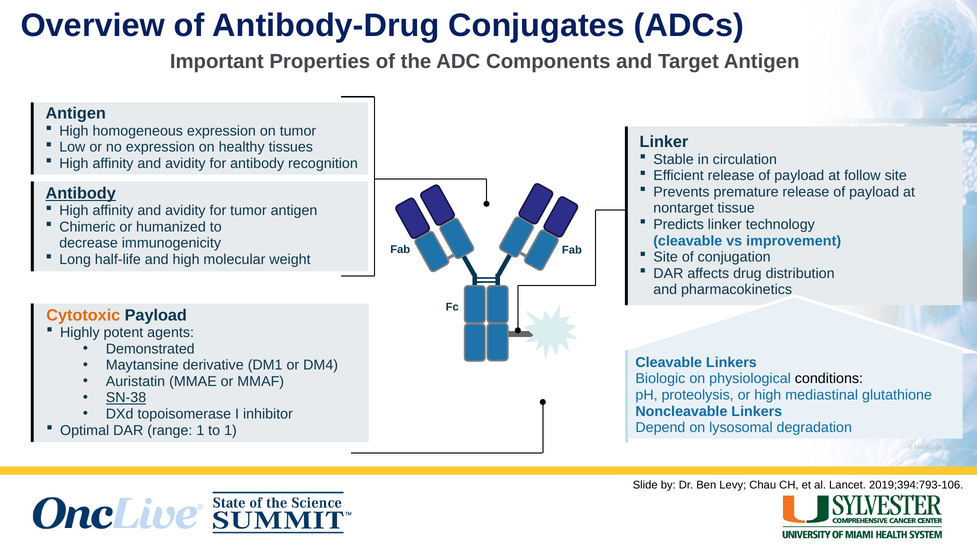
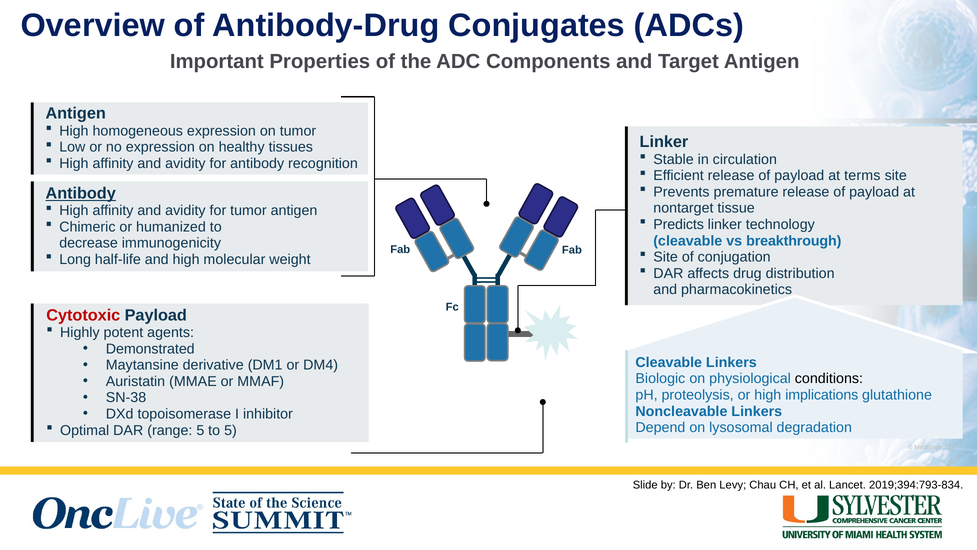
follow: follow -> terms
improvement: improvement -> breakthrough
Cytotoxic colour: orange -> red
mediastinal: mediastinal -> implications
SN-38 underline: present -> none
range 1: 1 -> 5
to 1: 1 -> 5
2019;394:793-106: 2019;394:793-106 -> 2019;394:793-834
